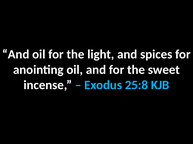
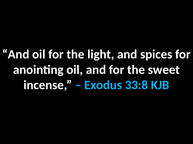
25:8: 25:8 -> 33:8
